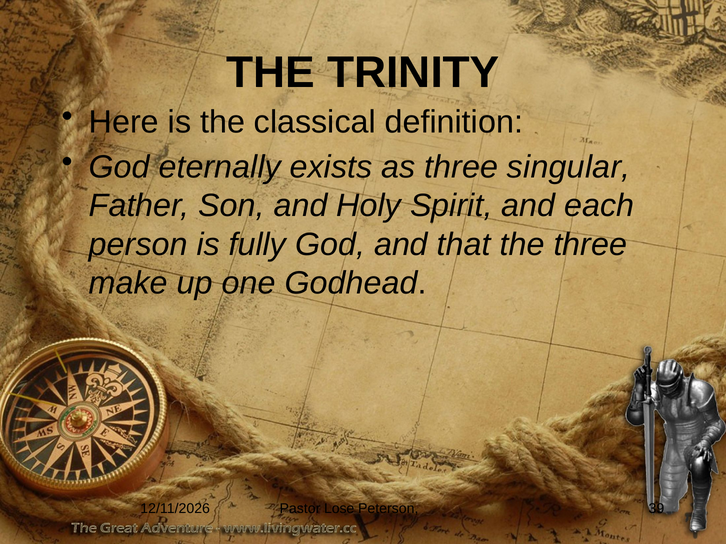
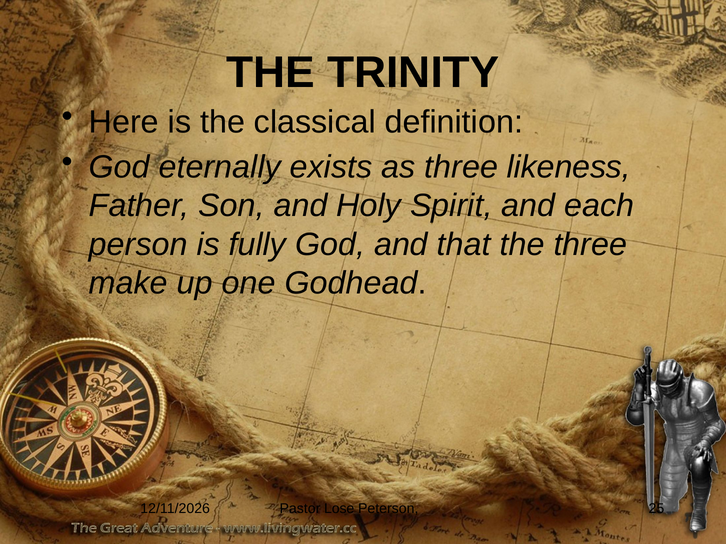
singular: singular -> likeness
39: 39 -> 25
